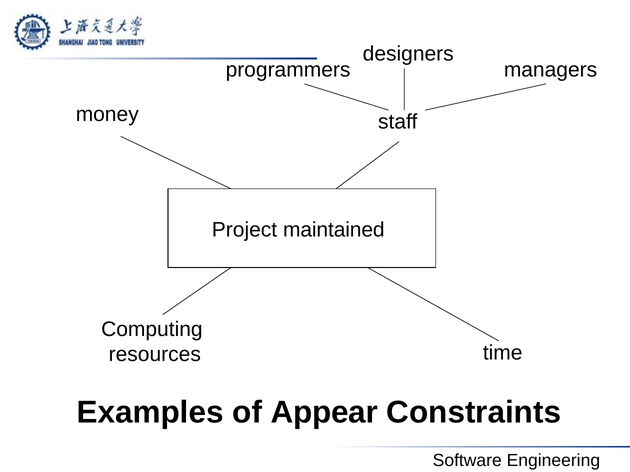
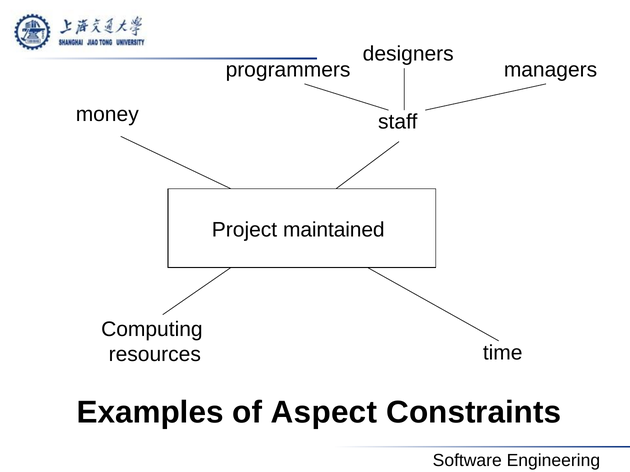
Appear: Appear -> Aspect
